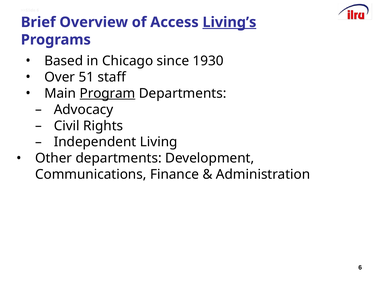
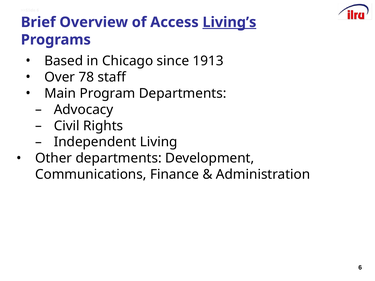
1930: 1930 -> 1913
51: 51 -> 78
Program underline: present -> none
